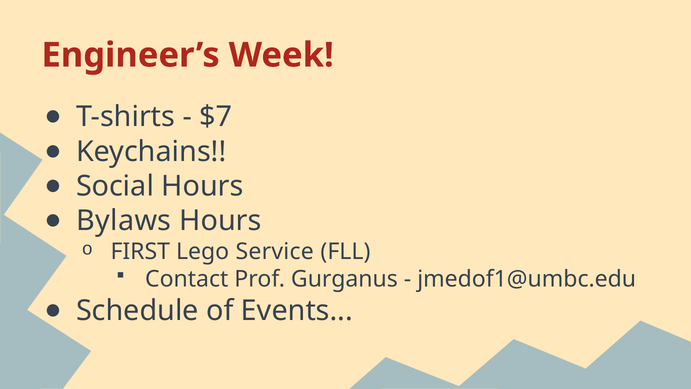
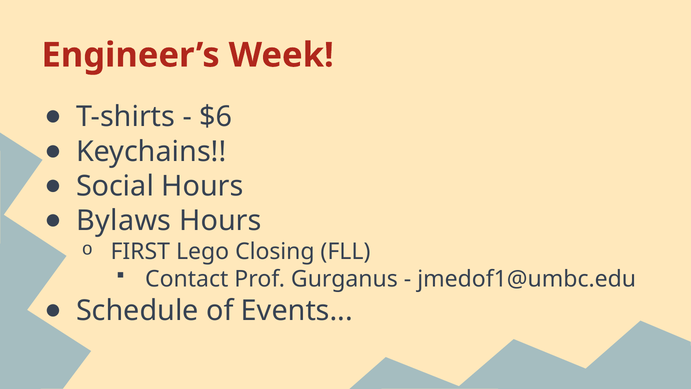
$7: $7 -> $6
Service: Service -> Closing
